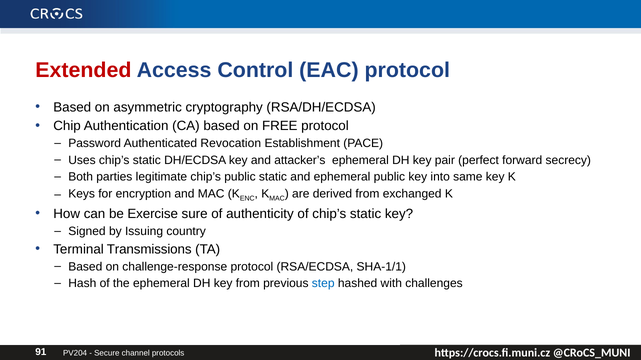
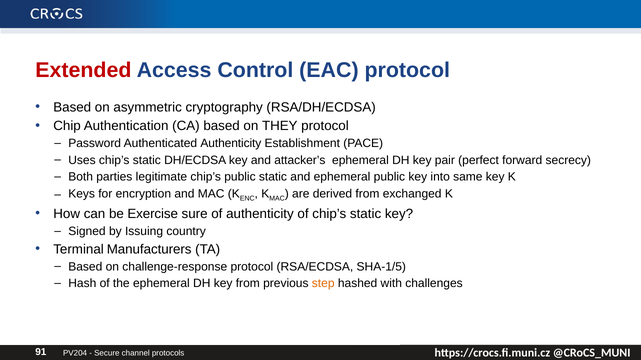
FREE: FREE -> THEY
Authenticated Revocation: Revocation -> Authenticity
Transmissions: Transmissions -> Manufacturers
SHA-1/1: SHA-1/1 -> SHA-1/5
step colour: blue -> orange
